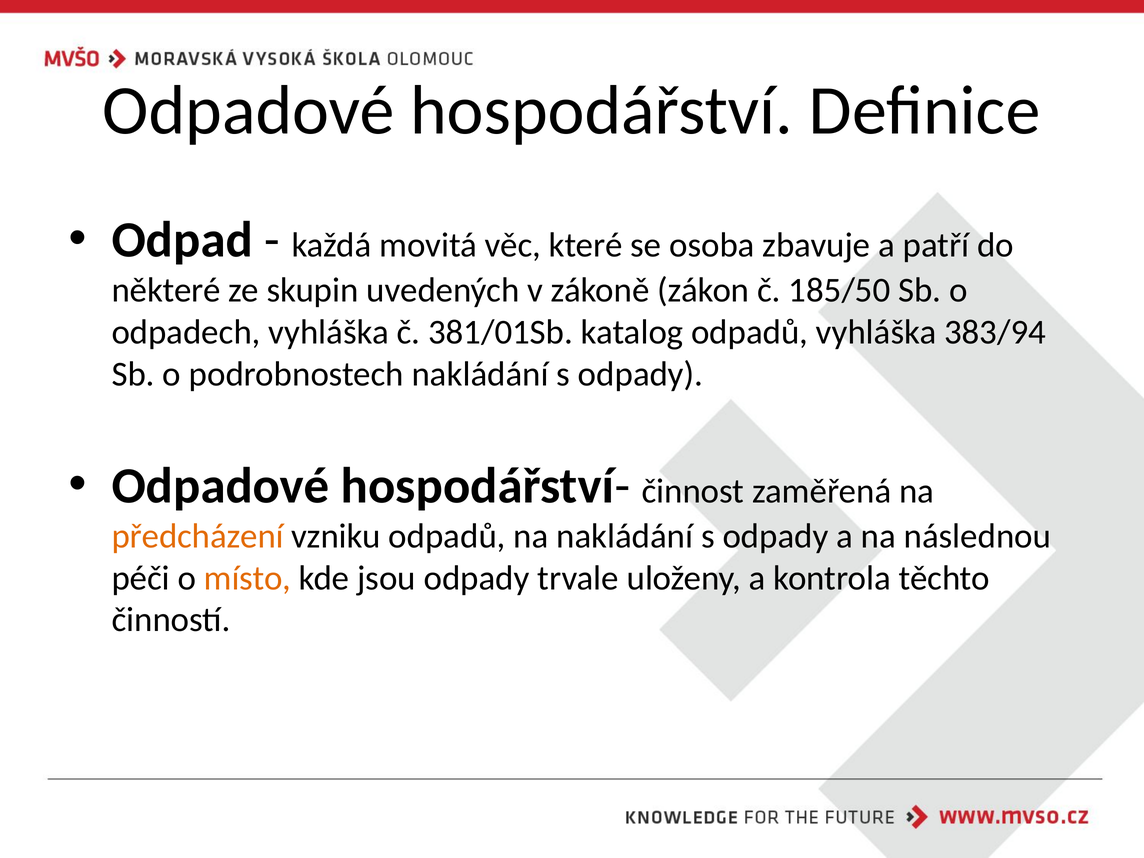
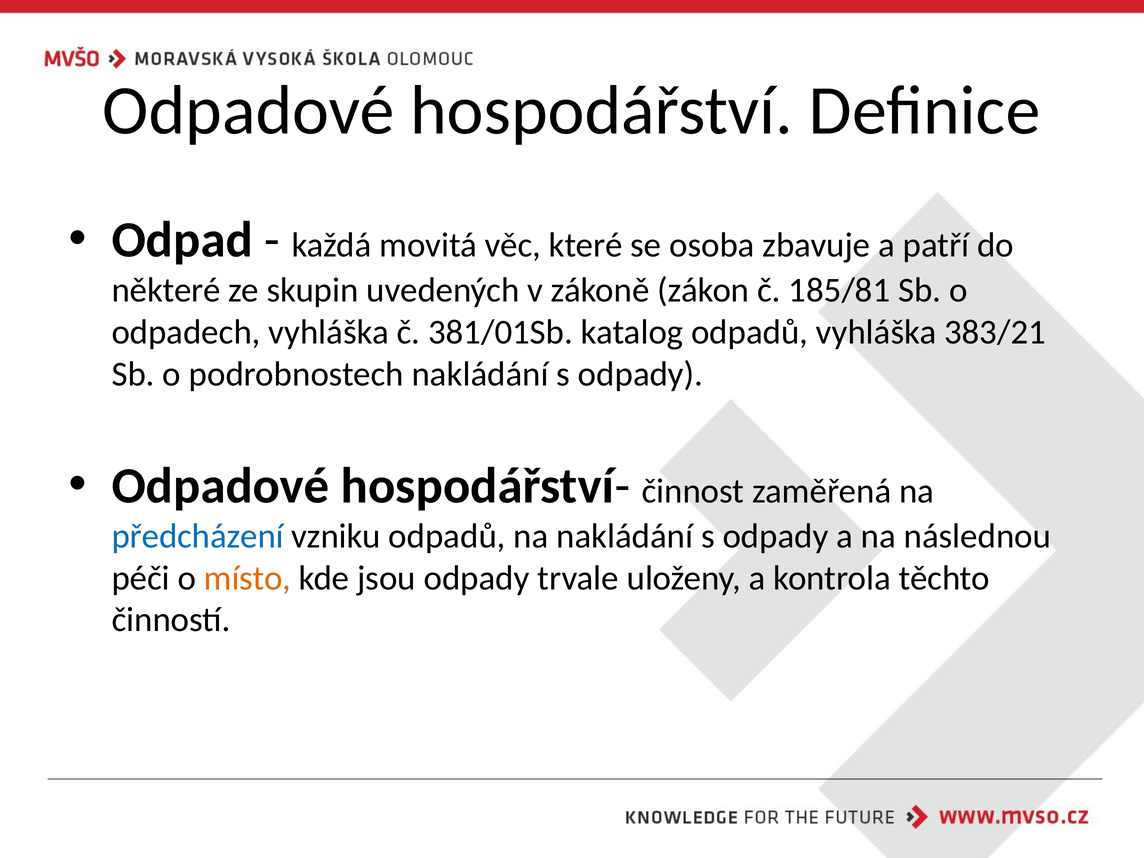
185/50: 185/50 -> 185/81
383/94: 383/94 -> 383/21
předcházení colour: orange -> blue
